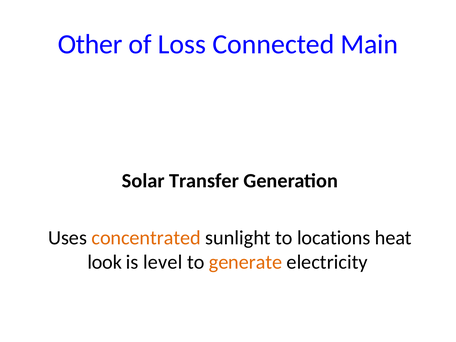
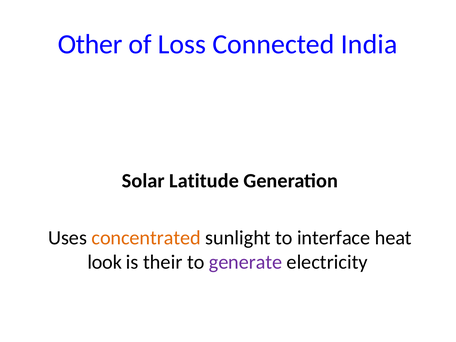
Main: Main -> India
Transfer: Transfer -> Latitude
locations: locations -> interface
level: level -> their
generate colour: orange -> purple
